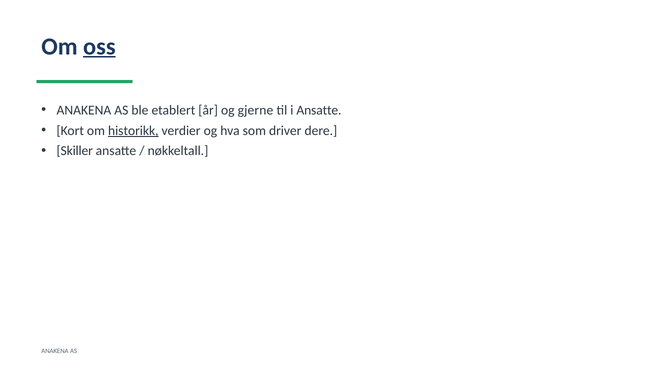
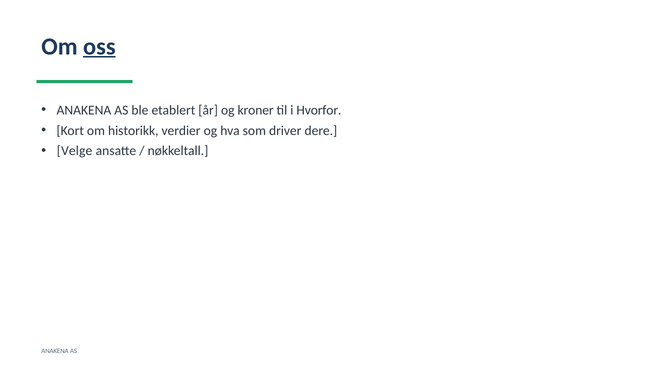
gjerne: gjerne -> kroner
i Ansatte: Ansatte -> Hvorfor
historikk underline: present -> none
Skiller: Skiller -> Velge
